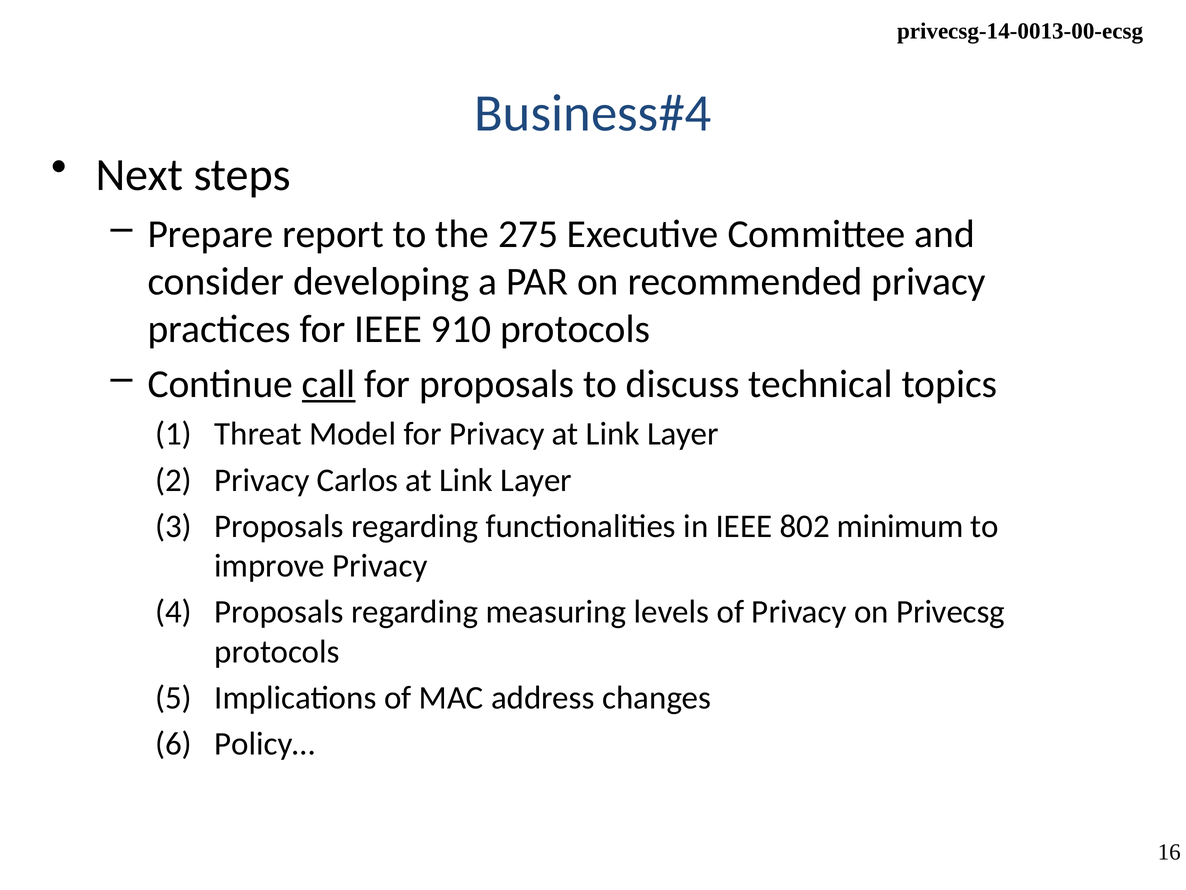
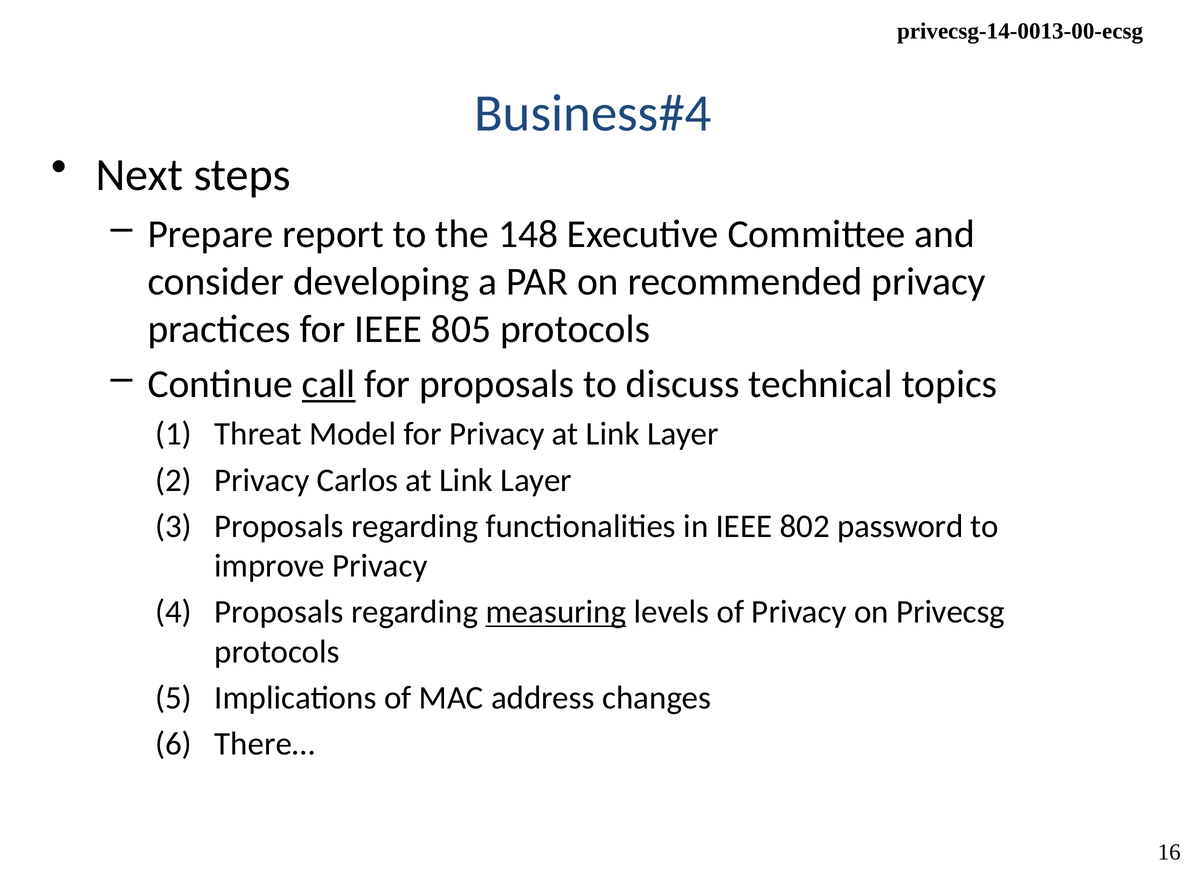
275: 275 -> 148
910: 910 -> 805
minimum: minimum -> password
measuring underline: none -> present
Policy…: Policy… -> There…
